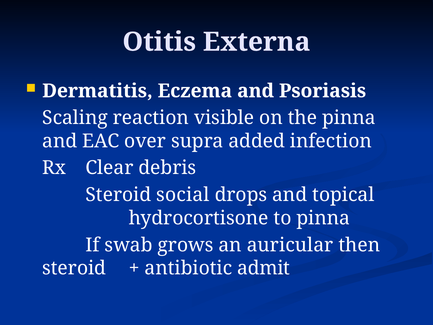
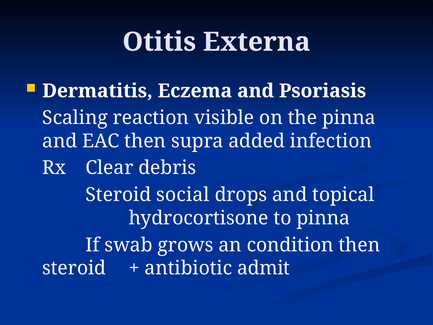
EAC over: over -> then
auricular: auricular -> condition
